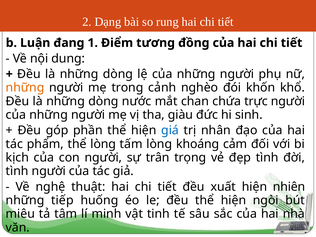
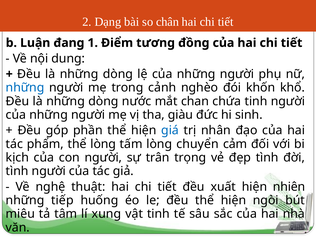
rung: rung -> chân
những at (25, 88) colour: orange -> blue
chứa trực: trực -> tinh
khoáng: khoáng -> chuyển
minh: minh -> xung
